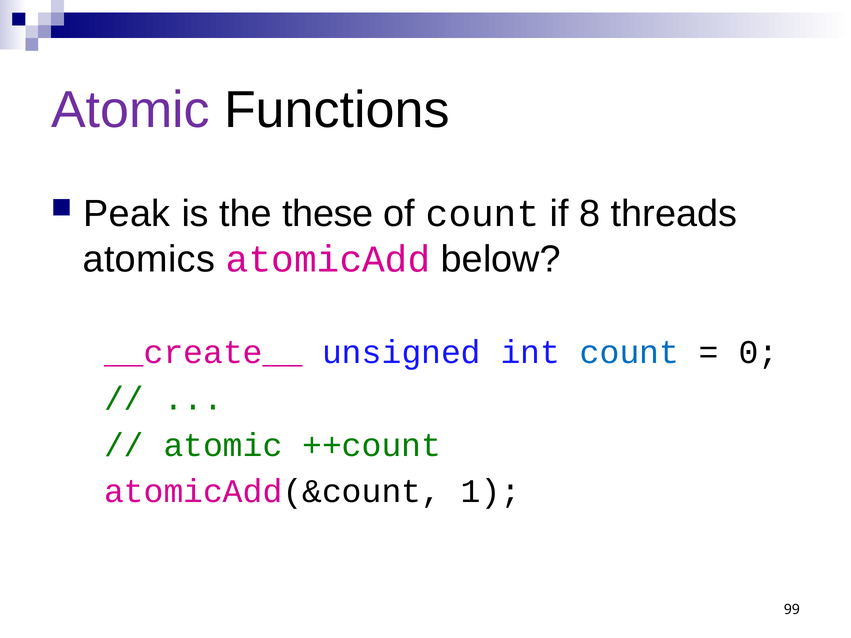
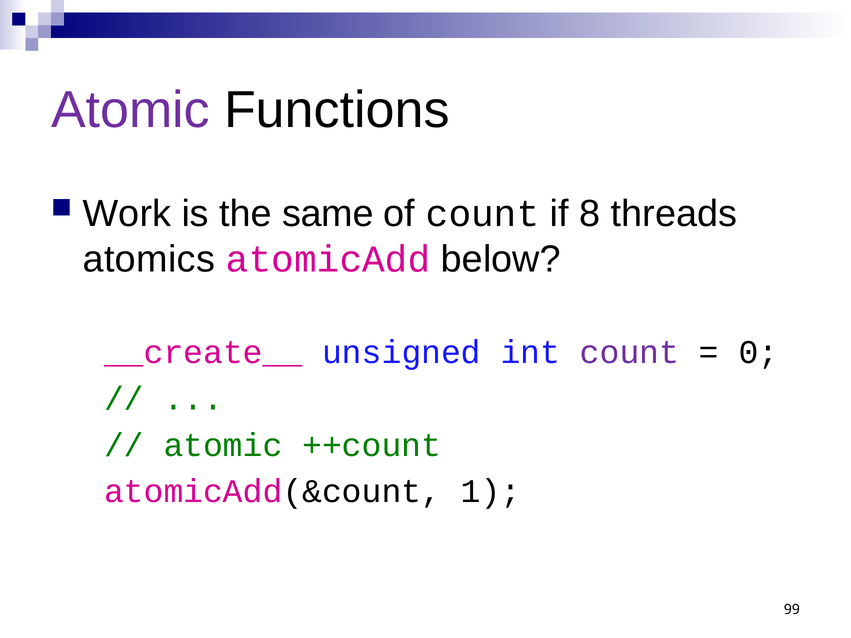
Peak: Peak -> Work
these: these -> same
count at (630, 353) colour: blue -> purple
